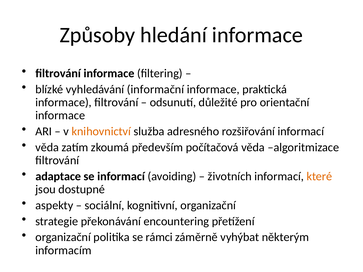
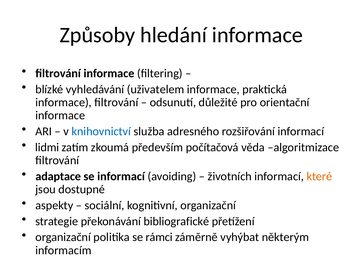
informační: informační -> uživatelem
knihovnictví colour: orange -> blue
věda at (47, 147): věda -> lidmi
encountering: encountering -> bibliografické
